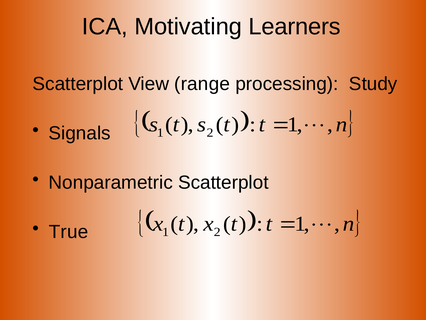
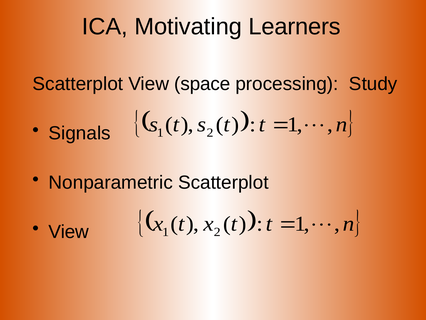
range: range -> space
True at (69, 231): True -> View
